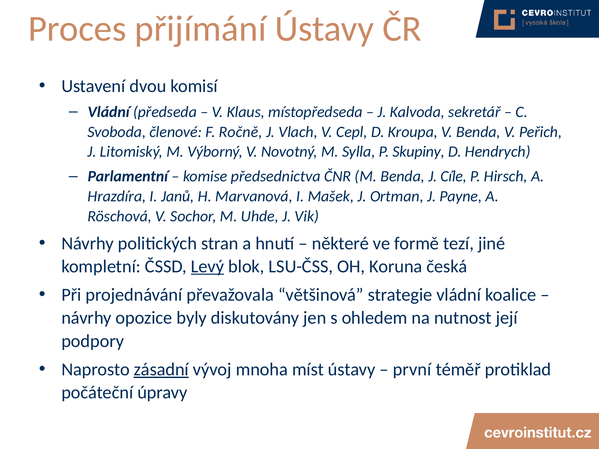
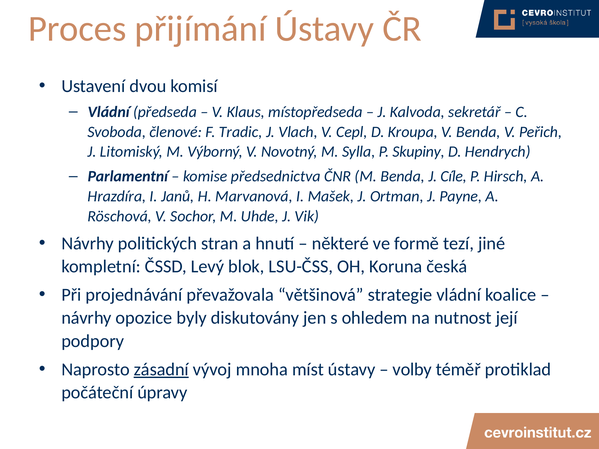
Ročně: Ročně -> Tradic
Levý underline: present -> none
první: první -> volby
